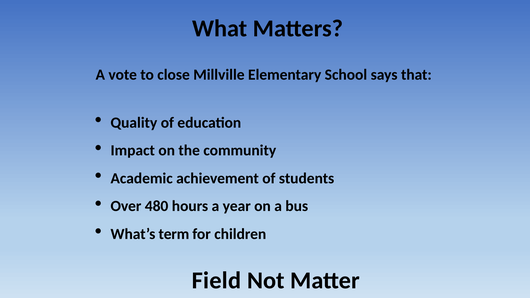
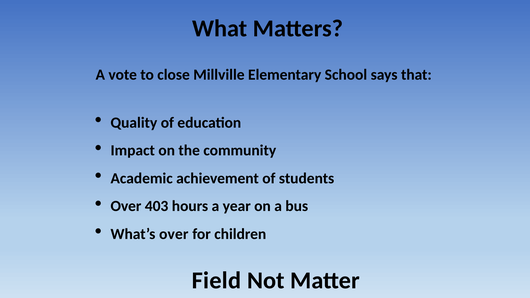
480: 480 -> 403
What’s term: term -> over
